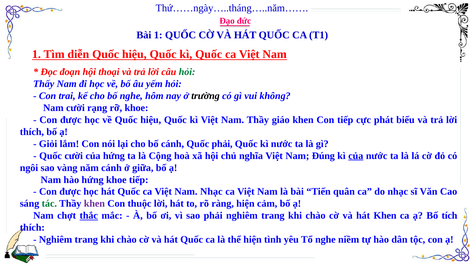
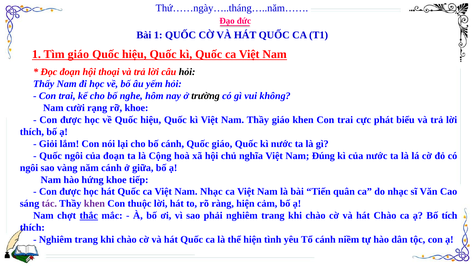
Tìm diễn: diễn -> giáo
hỏi at (187, 72) colour: green -> black
khen Con tiếp: tiếp -> trai
Quốc phải: phải -> giáo
Quốc cười: cười -> ngôi
của hứng: hứng -> đoạn
của at (356, 156) underline: present -> none
tác colour: green -> purple
hát Khen: Khen -> Chào
Tổ nghe: nghe -> cánh
